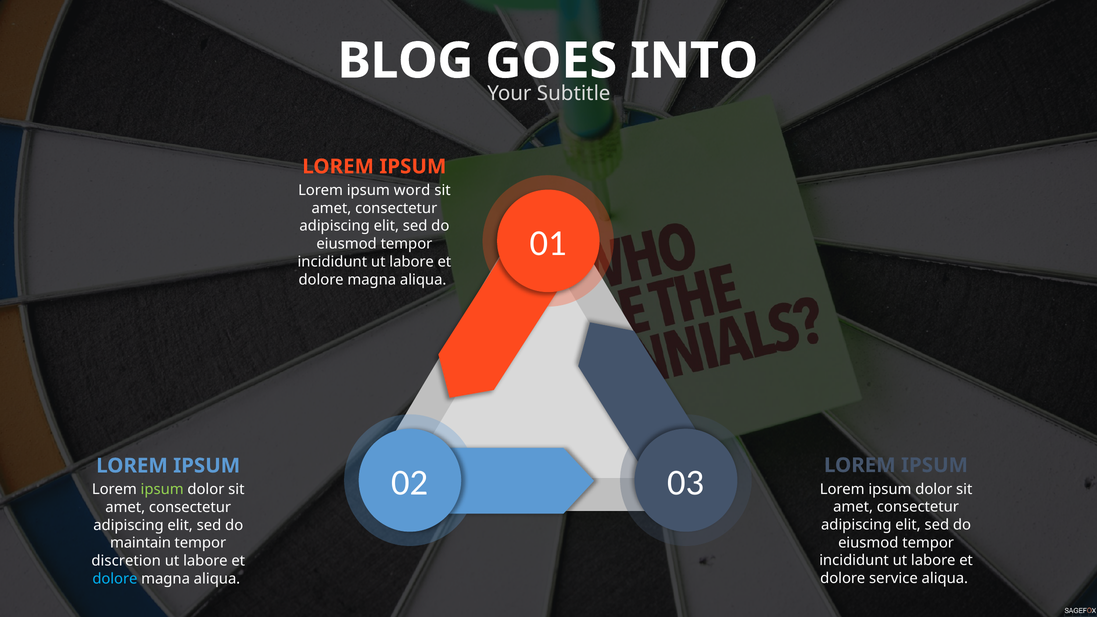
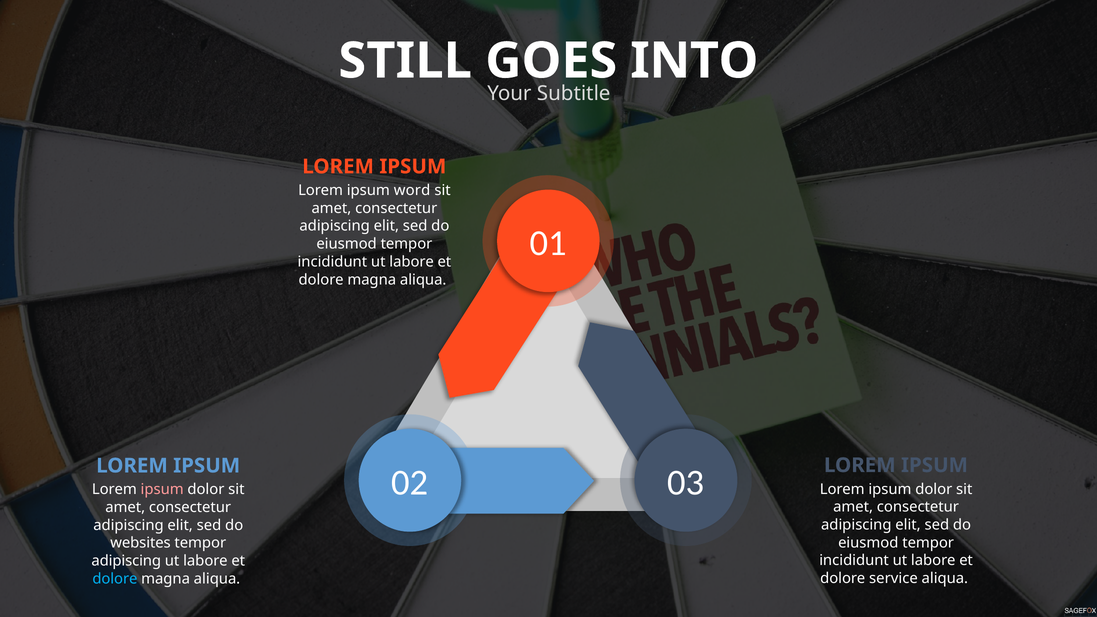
BLOG: BLOG -> STILL
ipsum at (162, 490) colour: light green -> pink
maintain: maintain -> websites
discretion at (126, 561): discretion -> adipiscing
